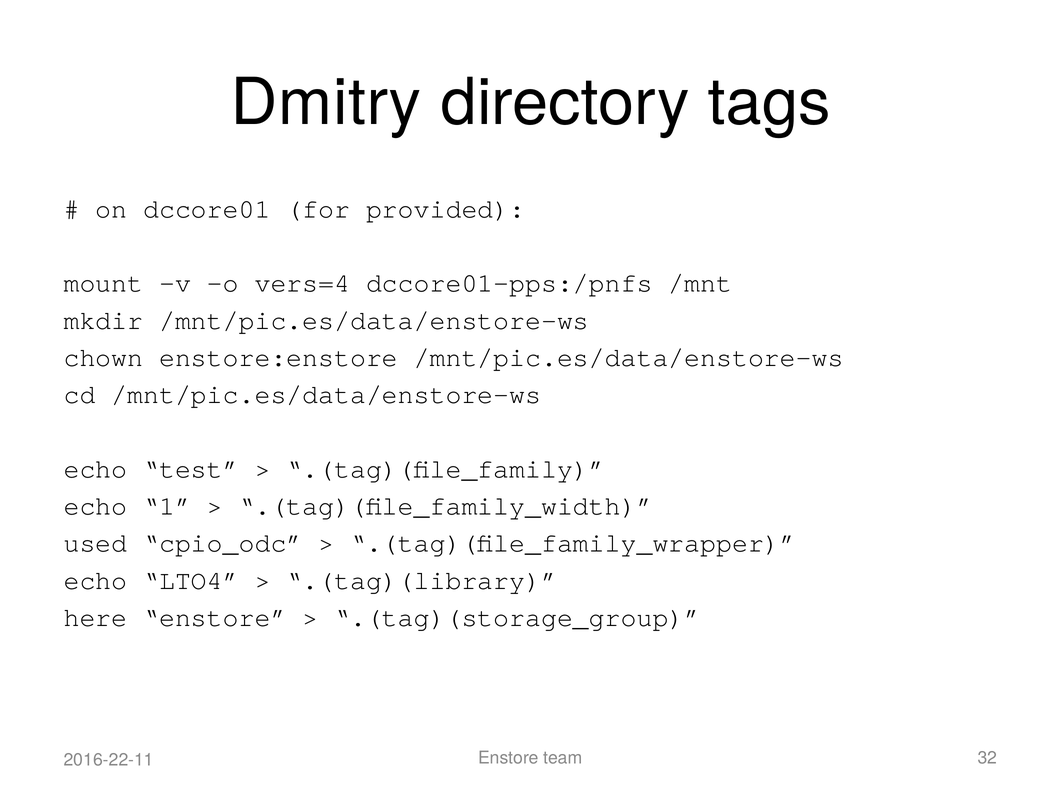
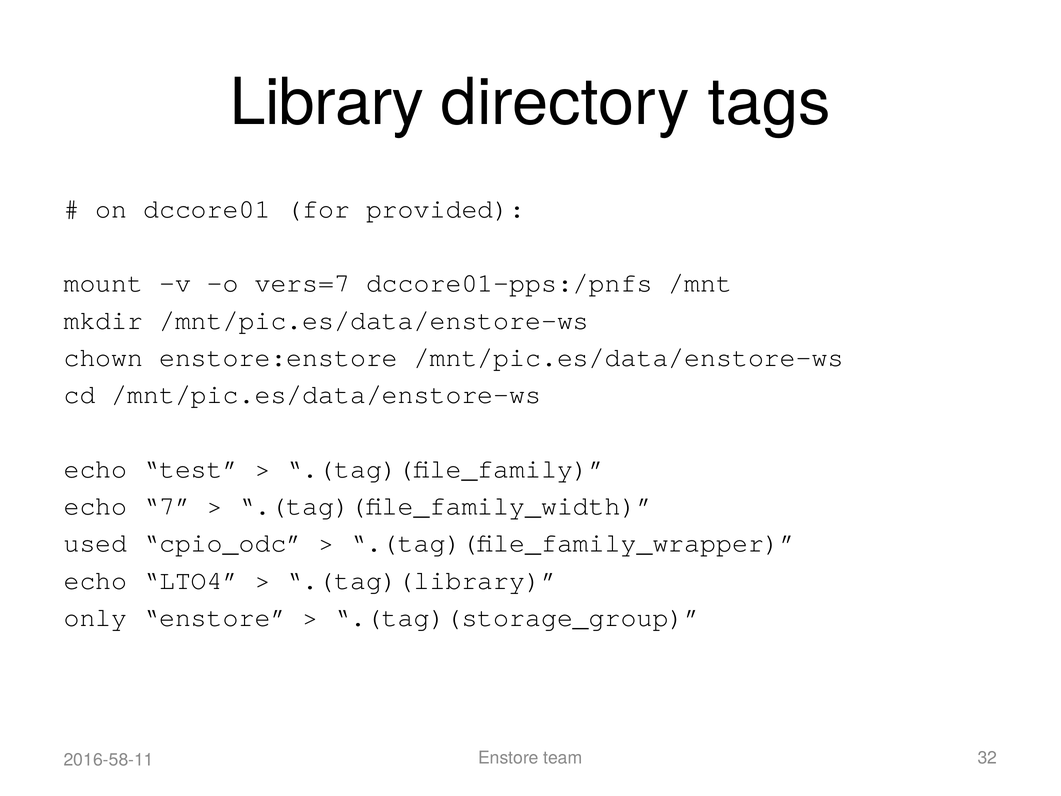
Dmitry: Dmitry -> Library
vers=4: vers=4 -> vers=7
1: 1 -> 7
here: here -> only
2016-22-11: 2016-22-11 -> 2016-58-11
